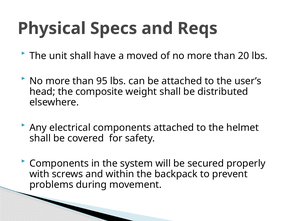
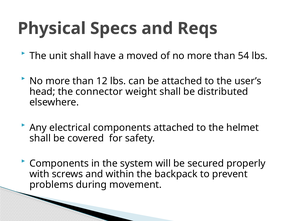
20: 20 -> 54
95: 95 -> 12
composite: composite -> connector
